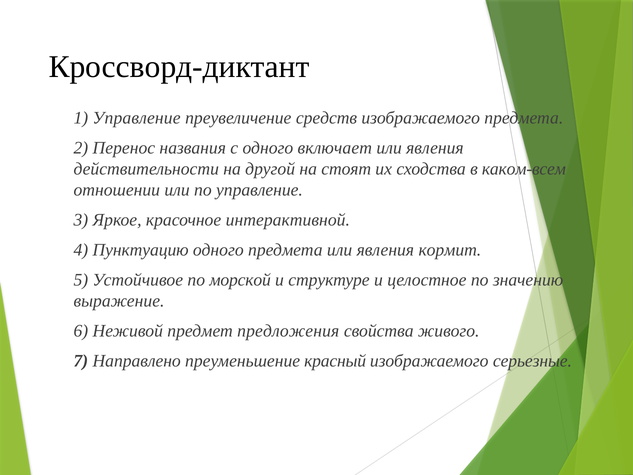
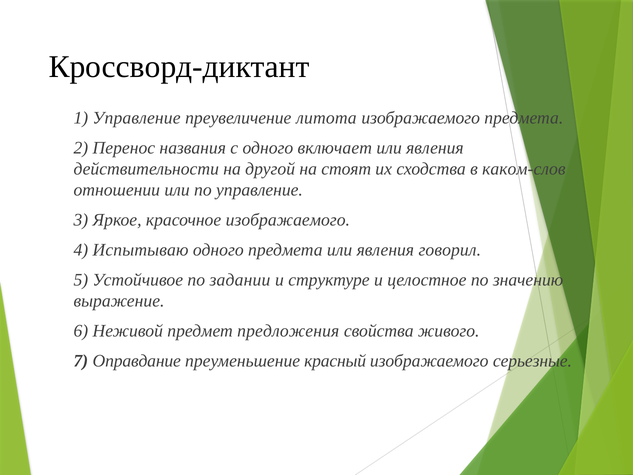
средств: средств -> литота
каком-всем: каком-всем -> каком-слов
красочное интерактивной: интерактивной -> изображаемого
Пунктуацию: Пунктуацию -> Испытываю
кормит: кормит -> говорил
морской: морской -> задании
Направлено: Направлено -> Оправдание
